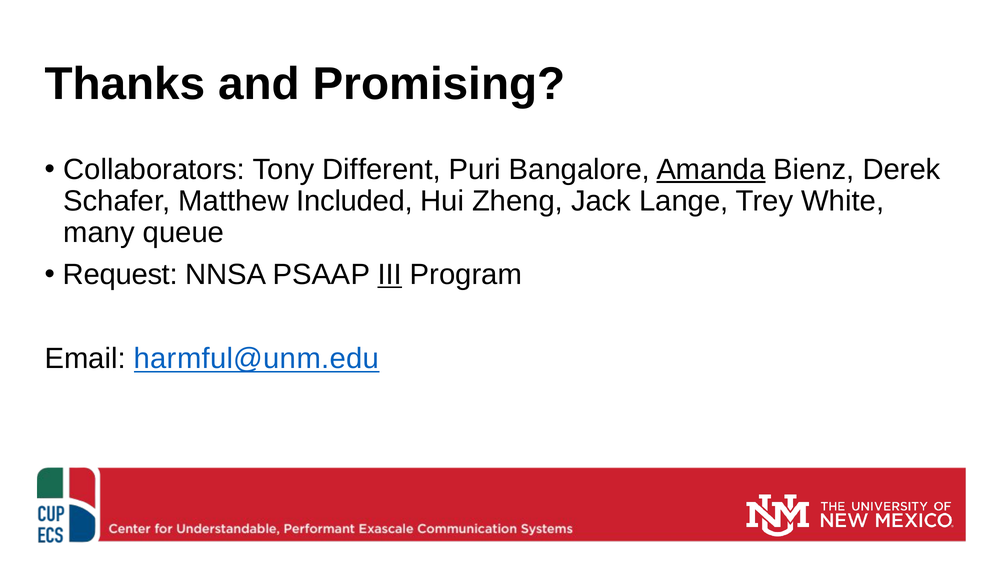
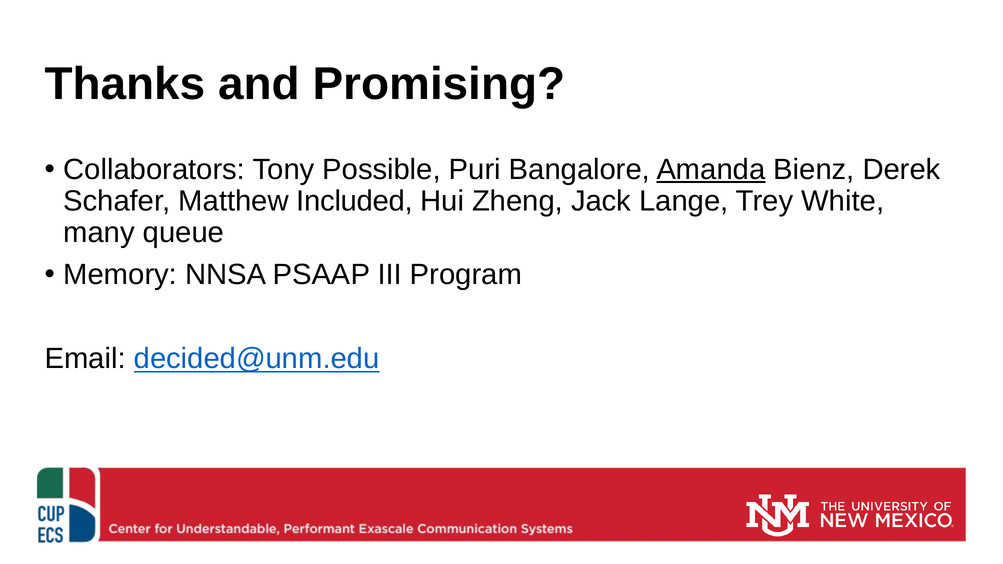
Different: Different -> Possible
Request: Request -> Memory
III underline: present -> none
harmful@unm.edu: harmful@unm.edu -> decided@unm.edu
